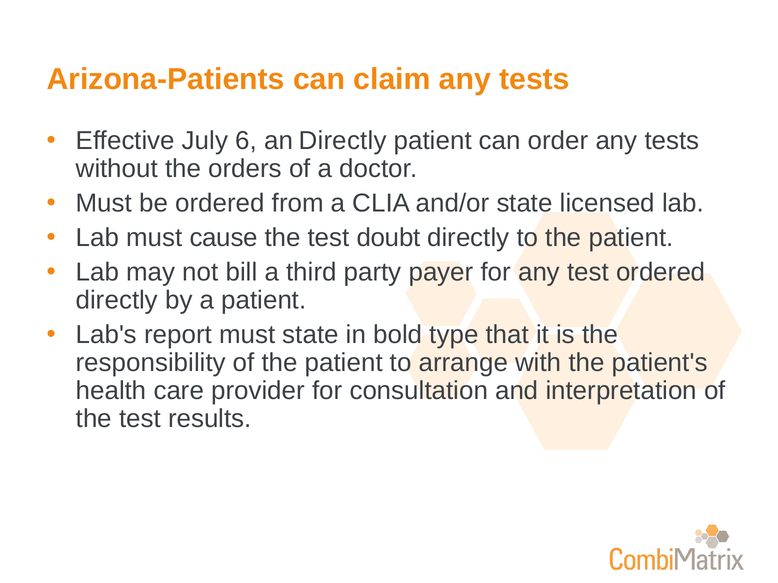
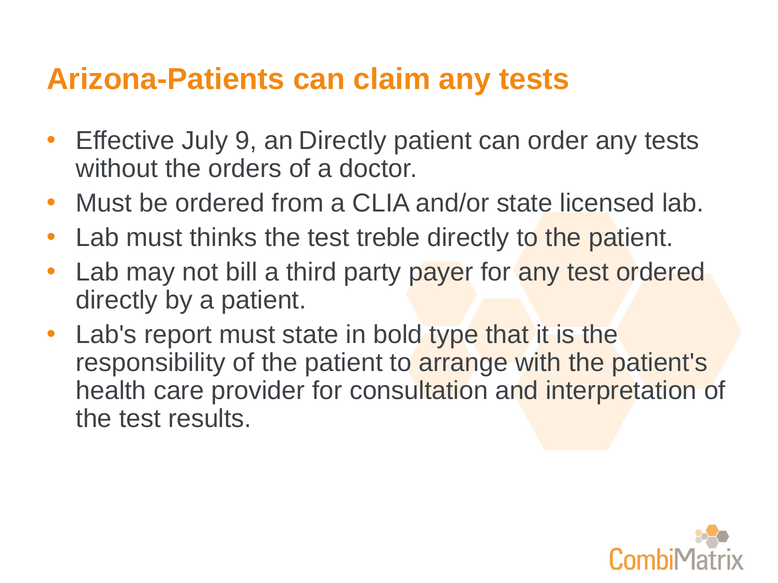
6: 6 -> 9
cause: cause -> thinks
doubt: doubt -> treble
